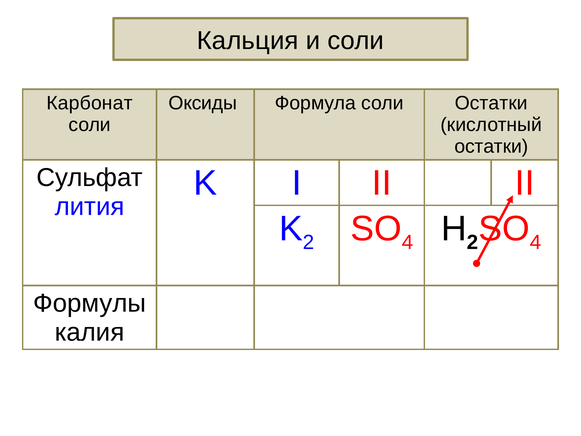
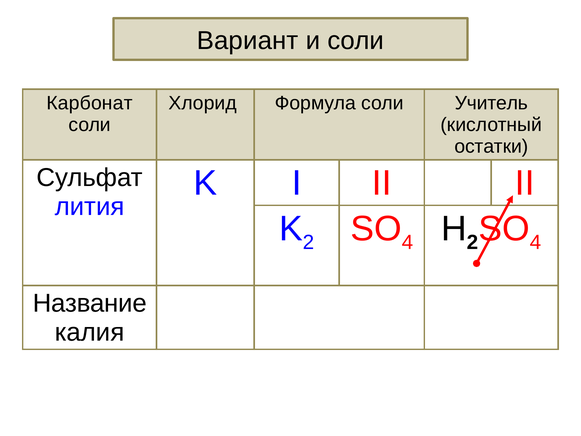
Кальция: Кальция -> Вариант
Оксиды: Оксиды -> Хлорид
соли Остатки: Остатки -> Учитель
Формулы: Формулы -> Название
